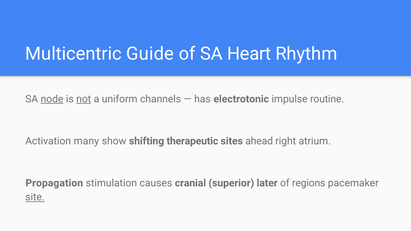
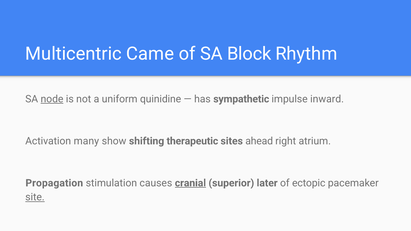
Guide: Guide -> Came
Heart: Heart -> Block
not underline: present -> none
channels: channels -> quinidine
electrotonic: electrotonic -> sympathetic
routine: routine -> inward
cranial underline: none -> present
regions: regions -> ectopic
